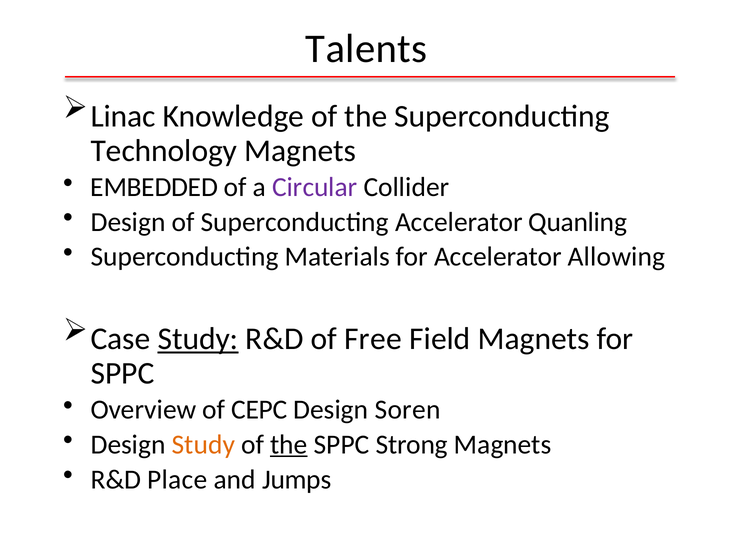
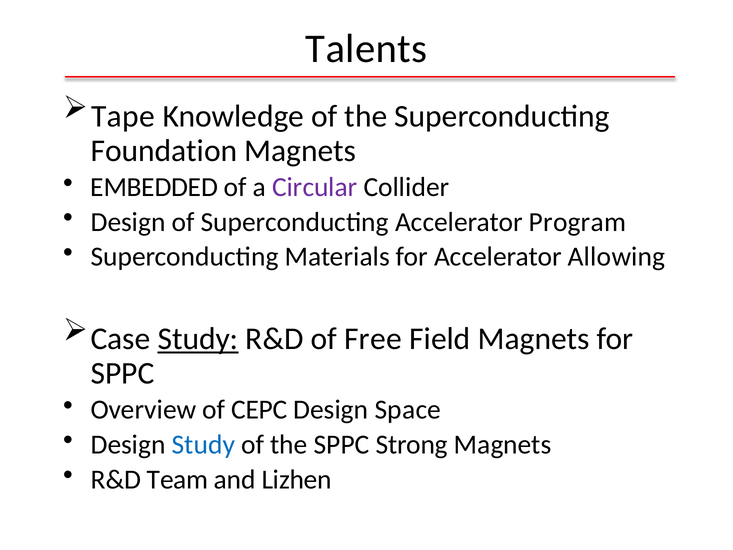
Linac: Linac -> Tape
Technology: Technology -> Foundation
Quanling: Quanling -> Program
Soren: Soren -> Space
Study at (203, 444) colour: orange -> blue
the at (289, 444) underline: present -> none
Place: Place -> Team
Jumps: Jumps -> Lizhen
